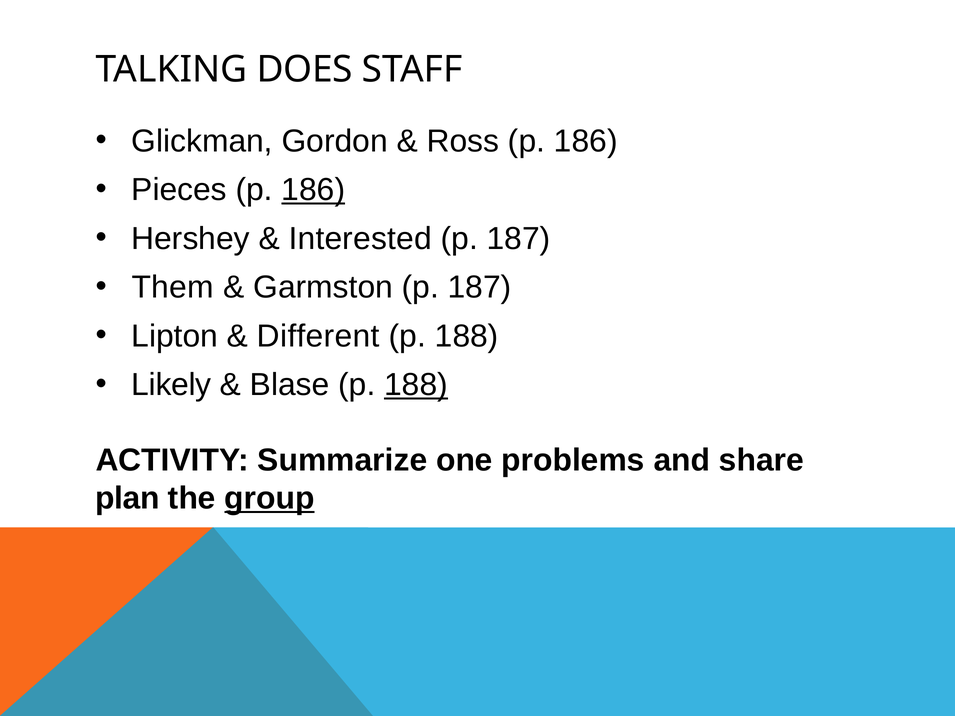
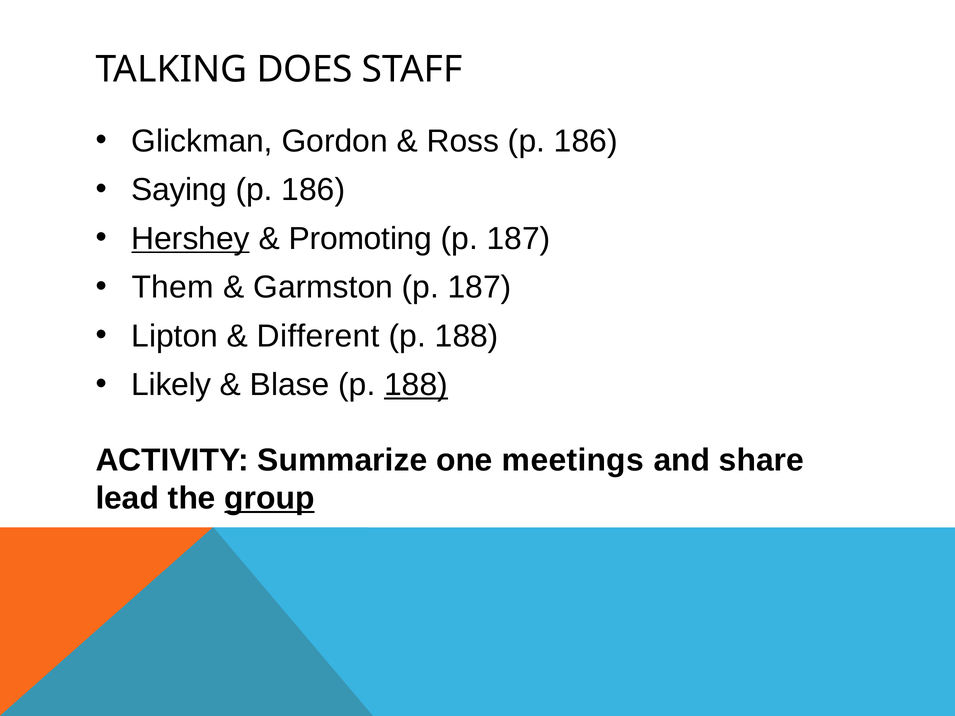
Pieces: Pieces -> Saying
186 at (313, 190) underline: present -> none
Hershey underline: none -> present
Interested: Interested -> Promoting
problems: problems -> meetings
plan: plan -> lead
